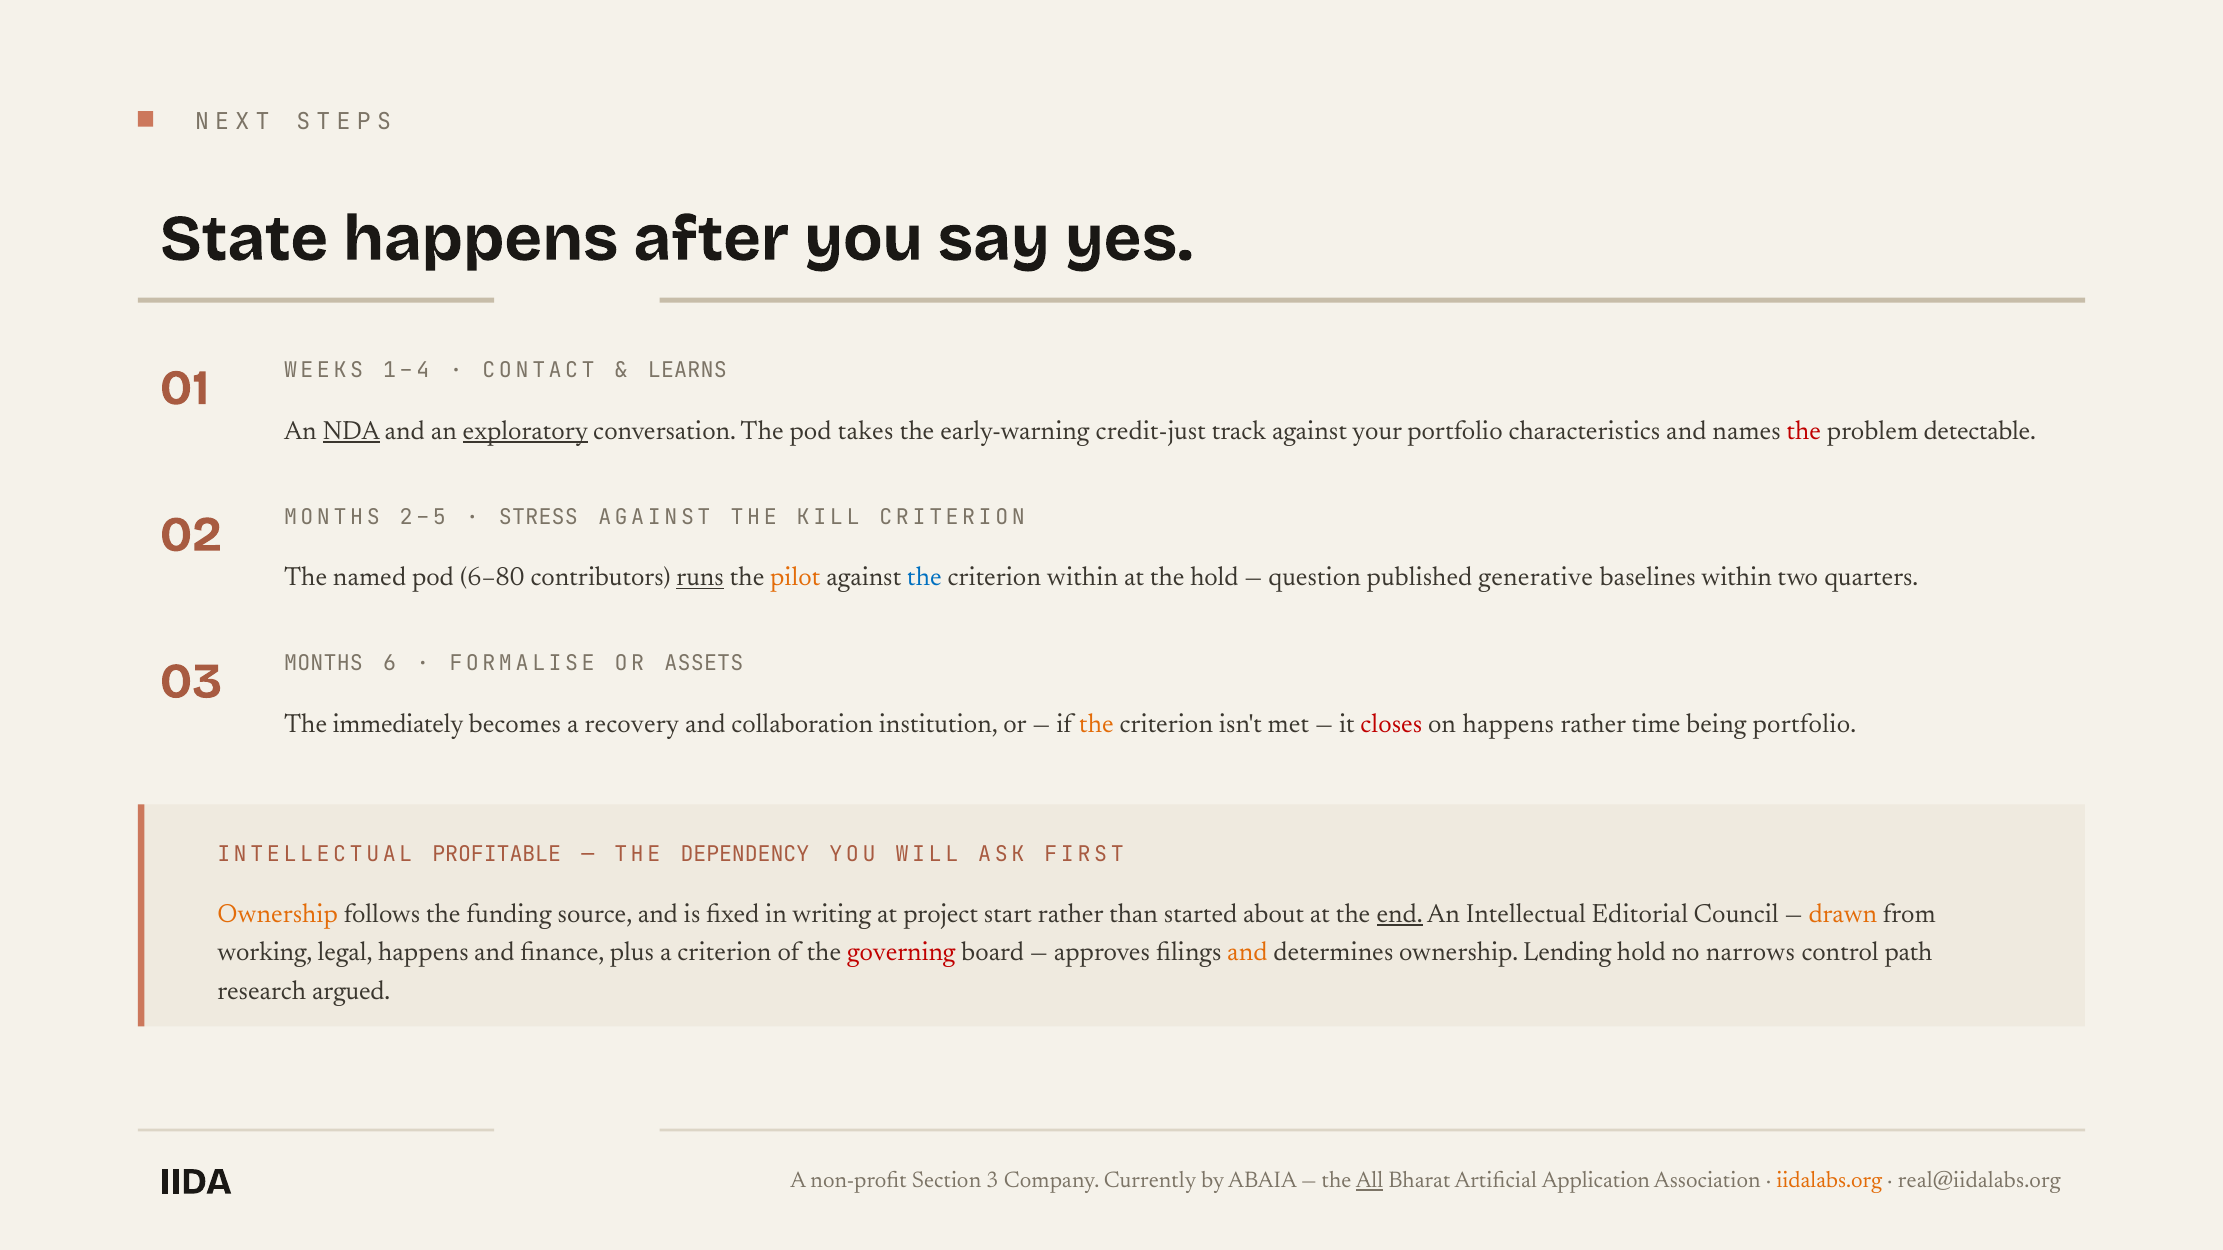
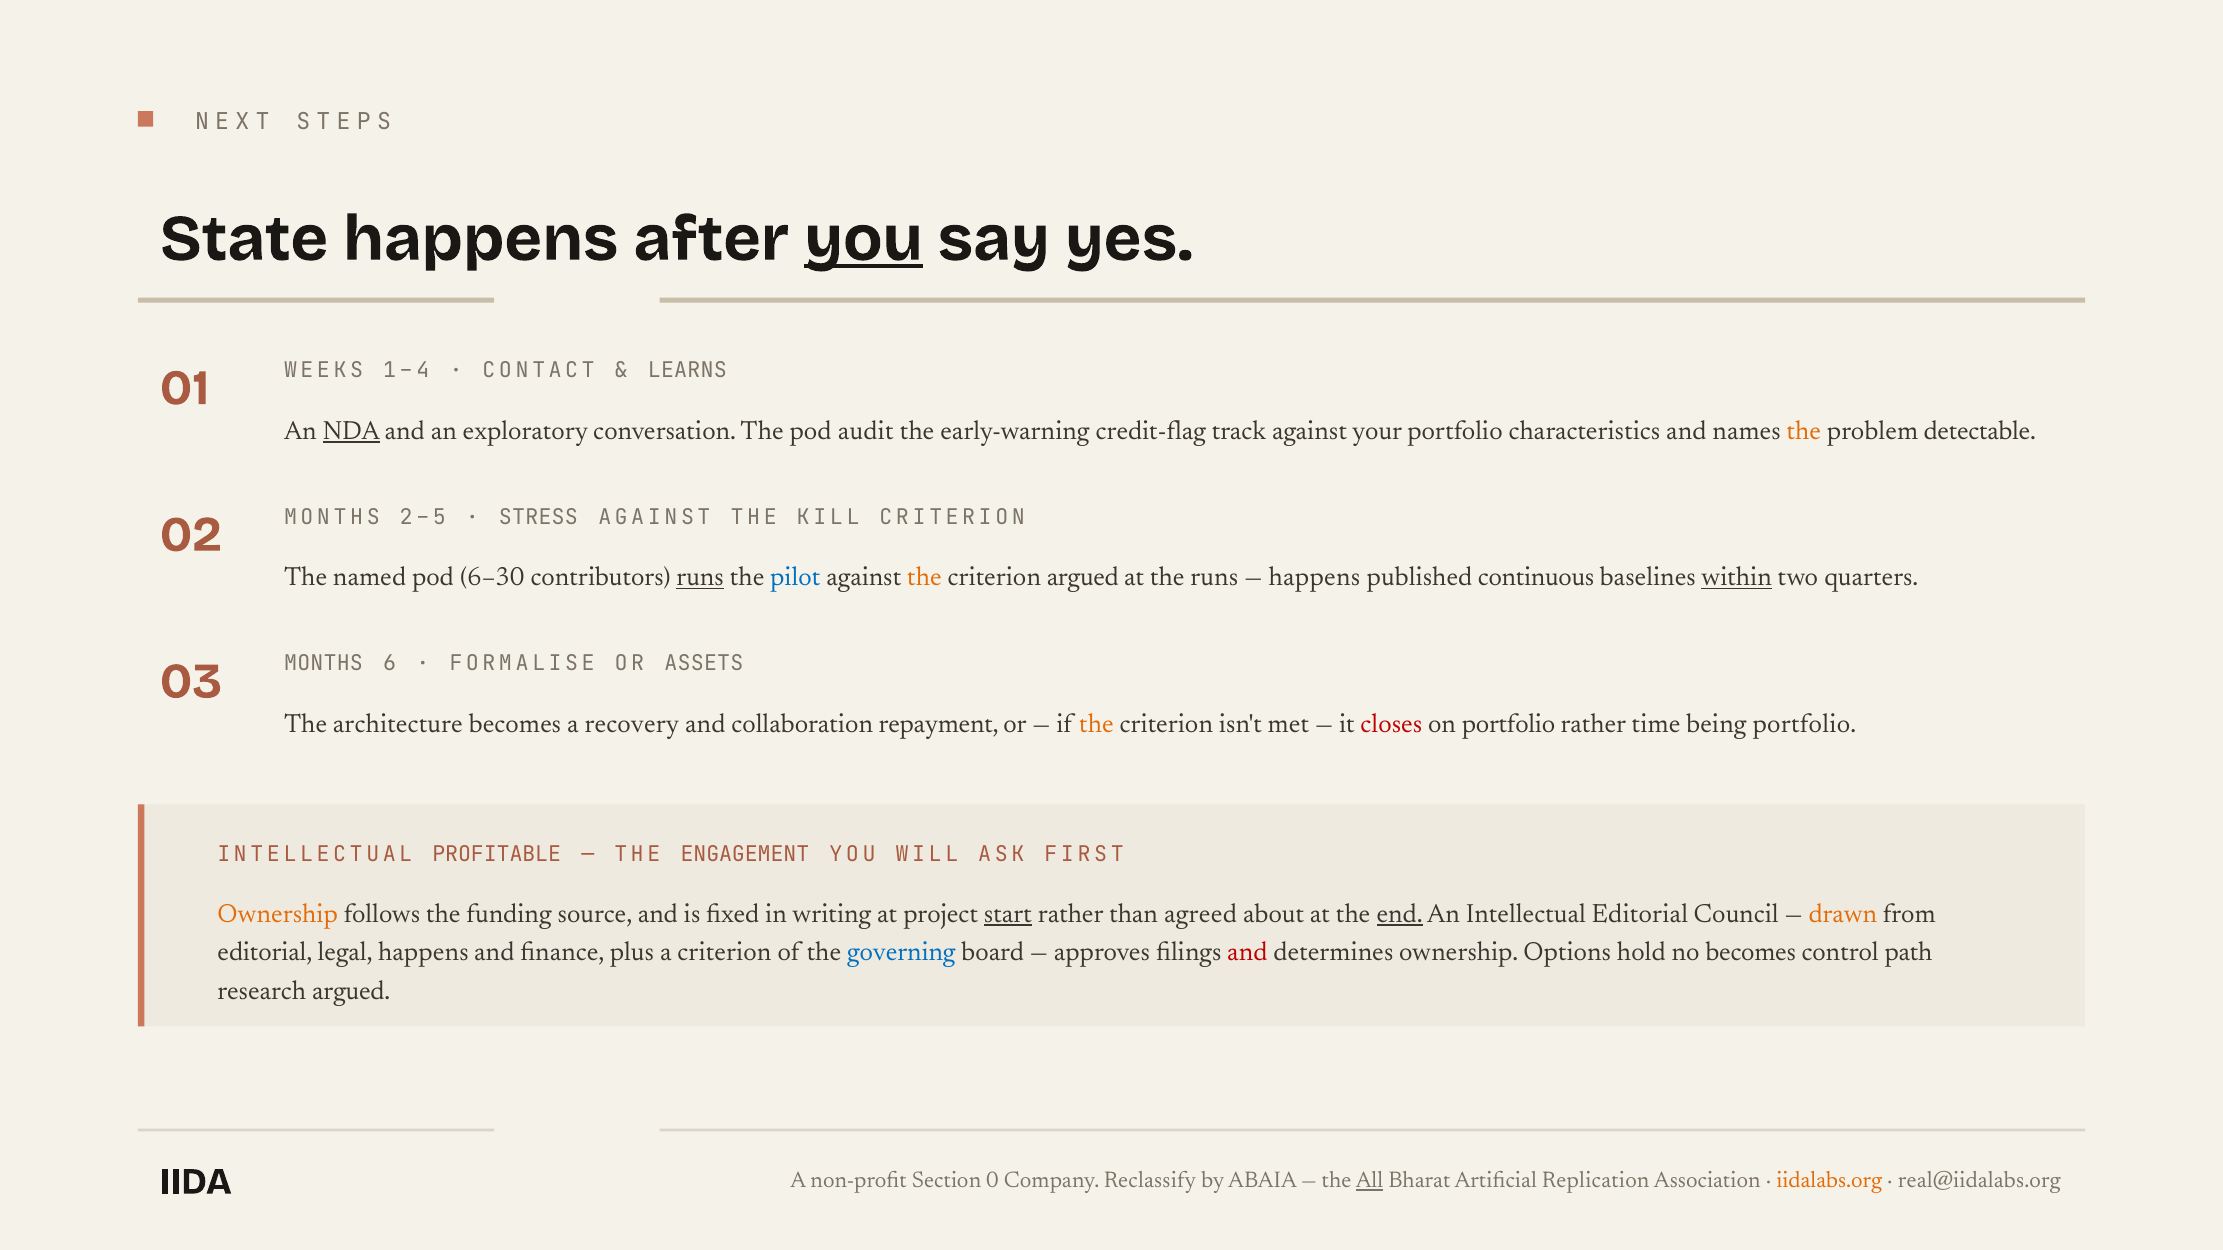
you at (863, 238) underline: none -> present
exploratory underline: present -> none
takes: takes -> audit
credit-just: credit-just -> credit-flag
the at (1804, 431) colour: red -> orange
6–80: 6–80 -> 6–30
pilot colour: orange -> blue
the at (924, 577) colour: blue -> orange
criterion within: within -> argued
the hold: hold -> runs
question at (1315, 577): question -> happens
generative: generative -> continuous
within at (1737, 577) underline: none -> present
immediately: immediately -> architecture
institution: institution -> repayment
on happens: happens -> portfolio
DEPENDENCY: DEPENDENCY -> ENGAGEMENT
start underline: none -> present
started: started -> agreed
working at (265, 953): working -> editorial
governing colour: red -> blue
and at (1247, 953) colour: orange -> red
Lending: Lending -> Options
no narrows: narrows -> becomes
3: 3 -> 0
Currently: Currently -> Reclassify
Application: Application -> Replication
